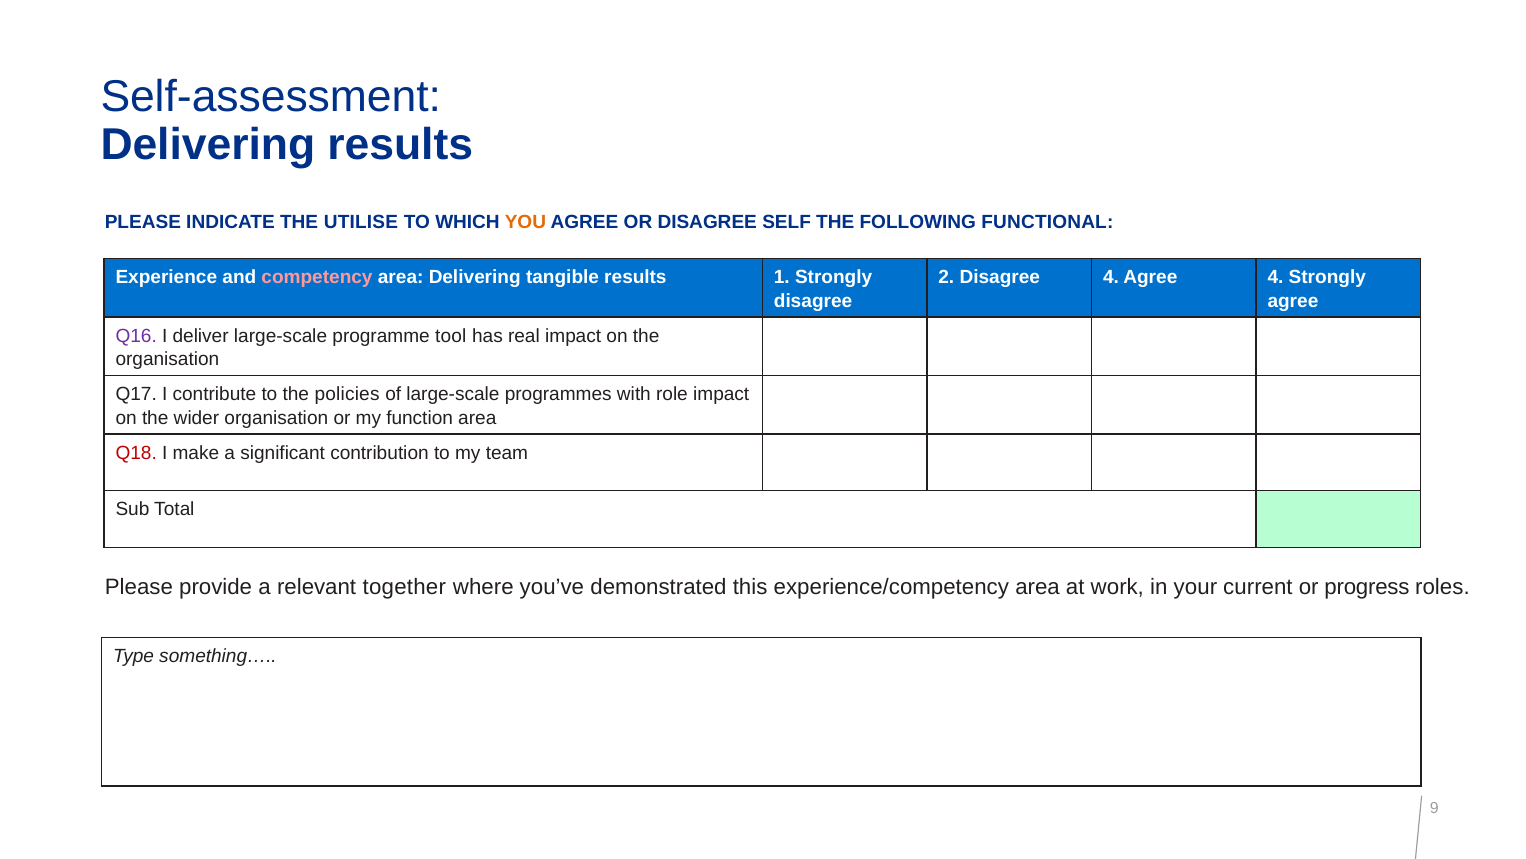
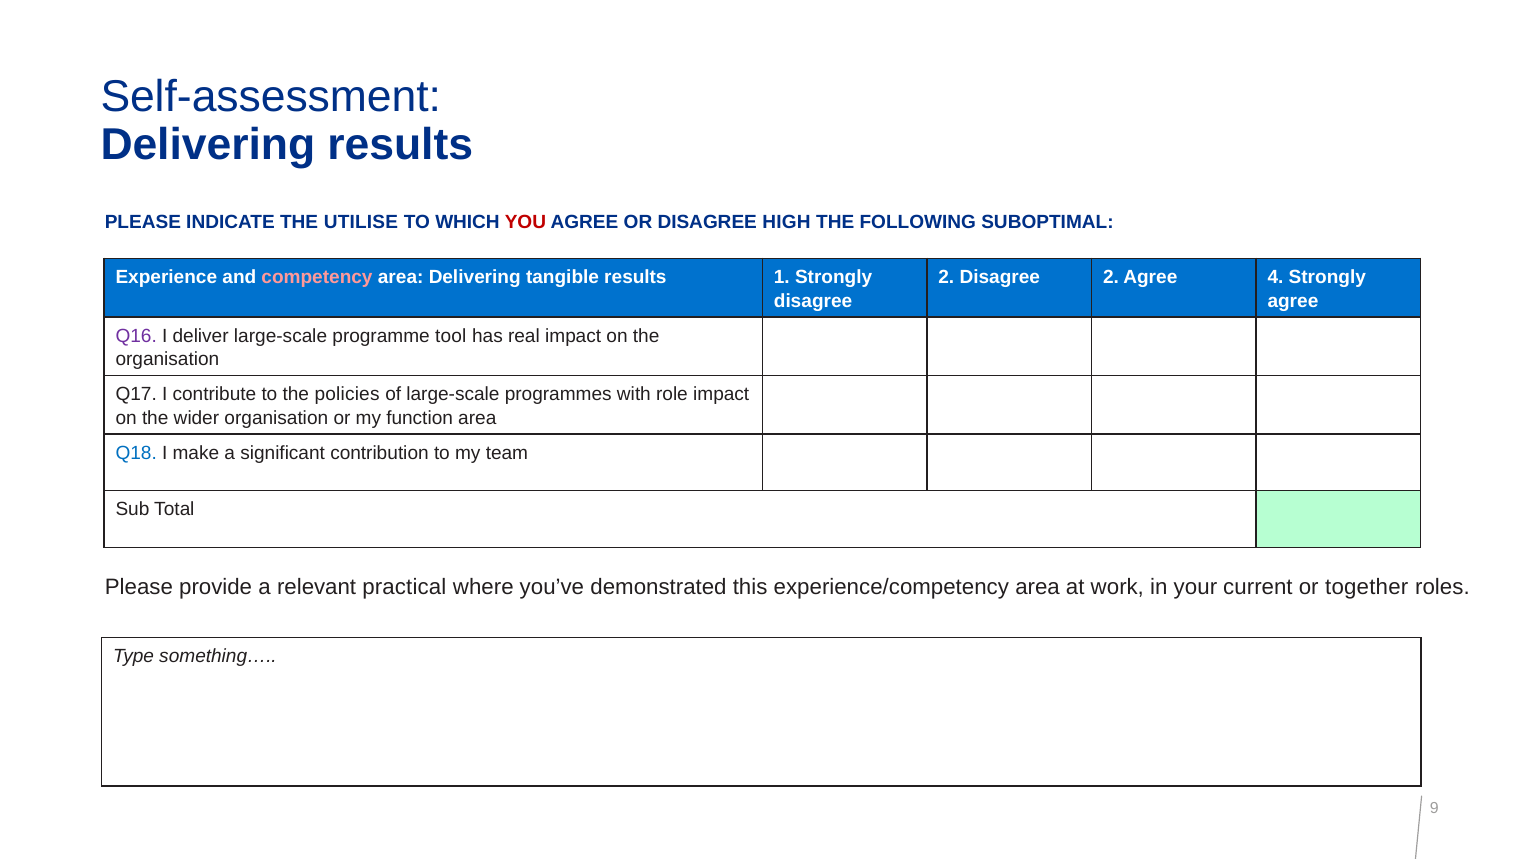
YOU colour: orange -> red
SELF: SELF -> HIGH
FUNCTIONAL: FUNCTIONAL -> SUBOPTIMAL
2 Disagree 4: 4 -> 2
Q18 colour: red -> blue
together: together -> practical
progress: progress -> together
